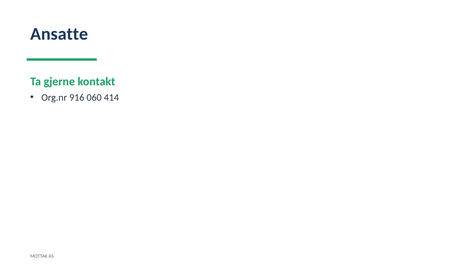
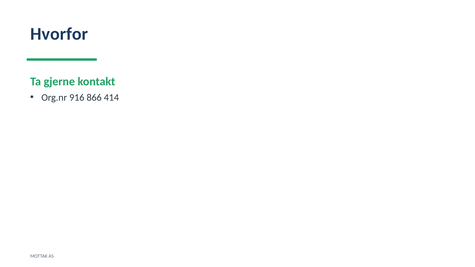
Ansatte: Ansatte -> Hvorfor
060: 060 -> 866
